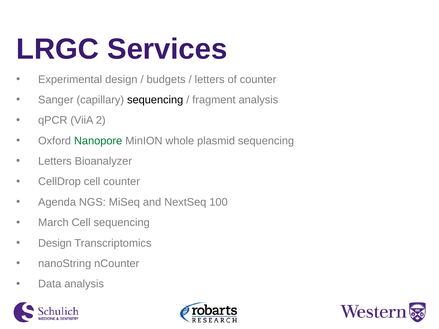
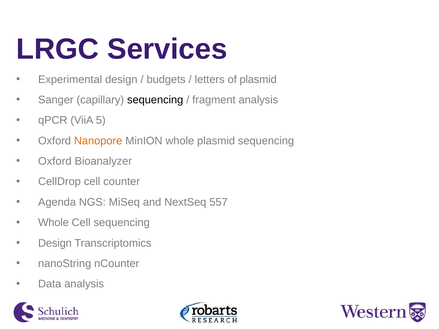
of counter: counter -> plasmid
2: 2 -> 5
Nanopore colour: green -> orange
Letters at (55, 161): Letters -> Oxford
100: 100 -> 557
March at (53, 223): March -> Whole
